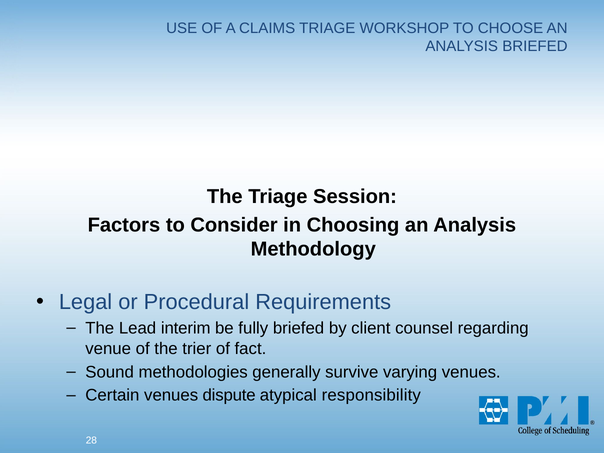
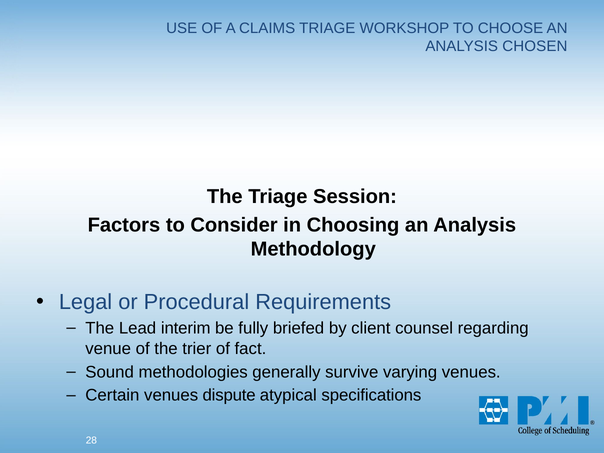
ANALYSIS BRIEFED: BRIEFED -> CHOSEN
responsibility: responsibility -> specifications
